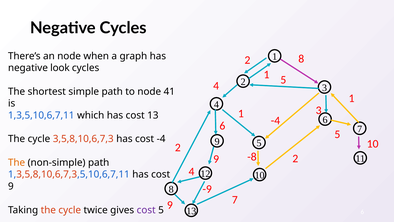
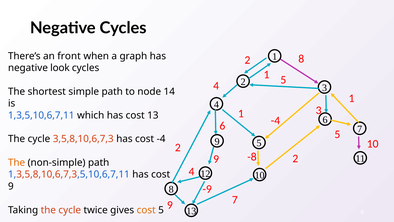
an node: node -> front
41: 41 -> 14
cost at (146, 210) colour: purple -> orange
